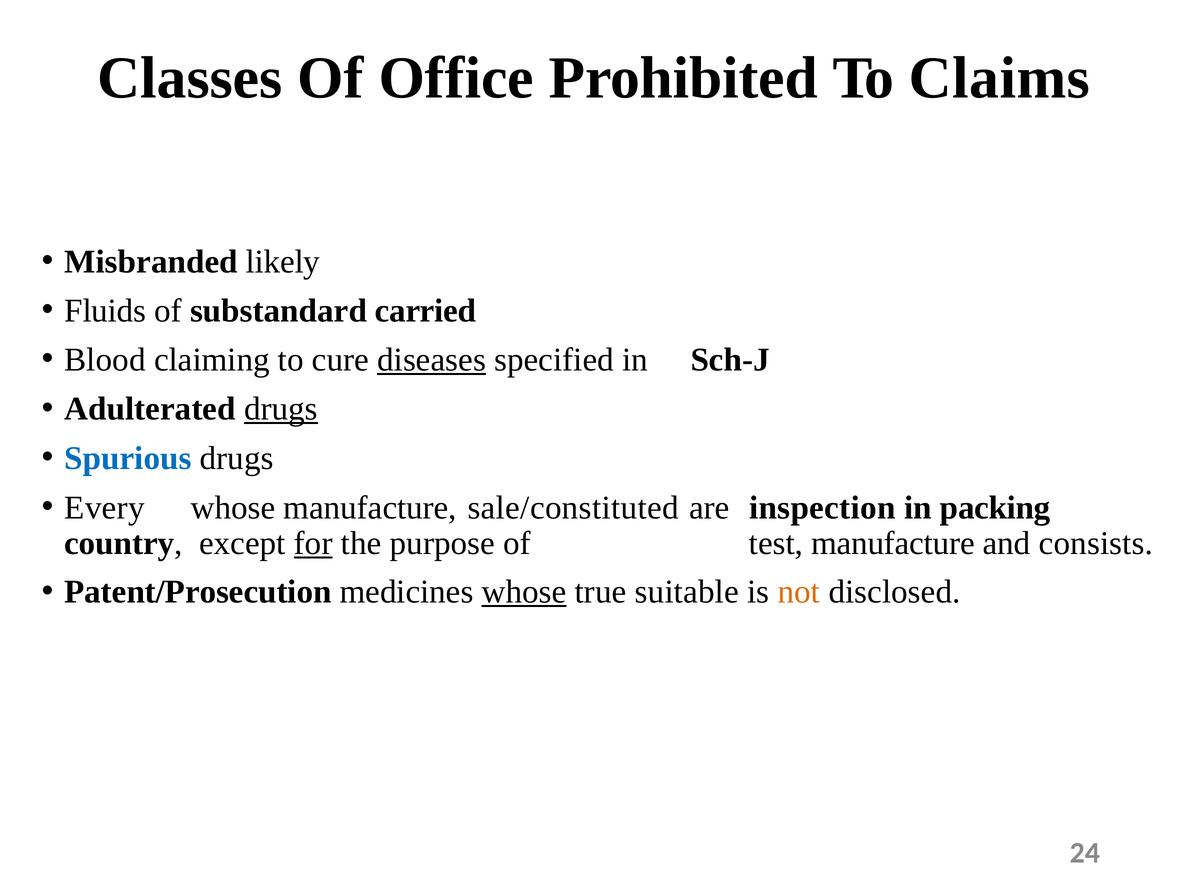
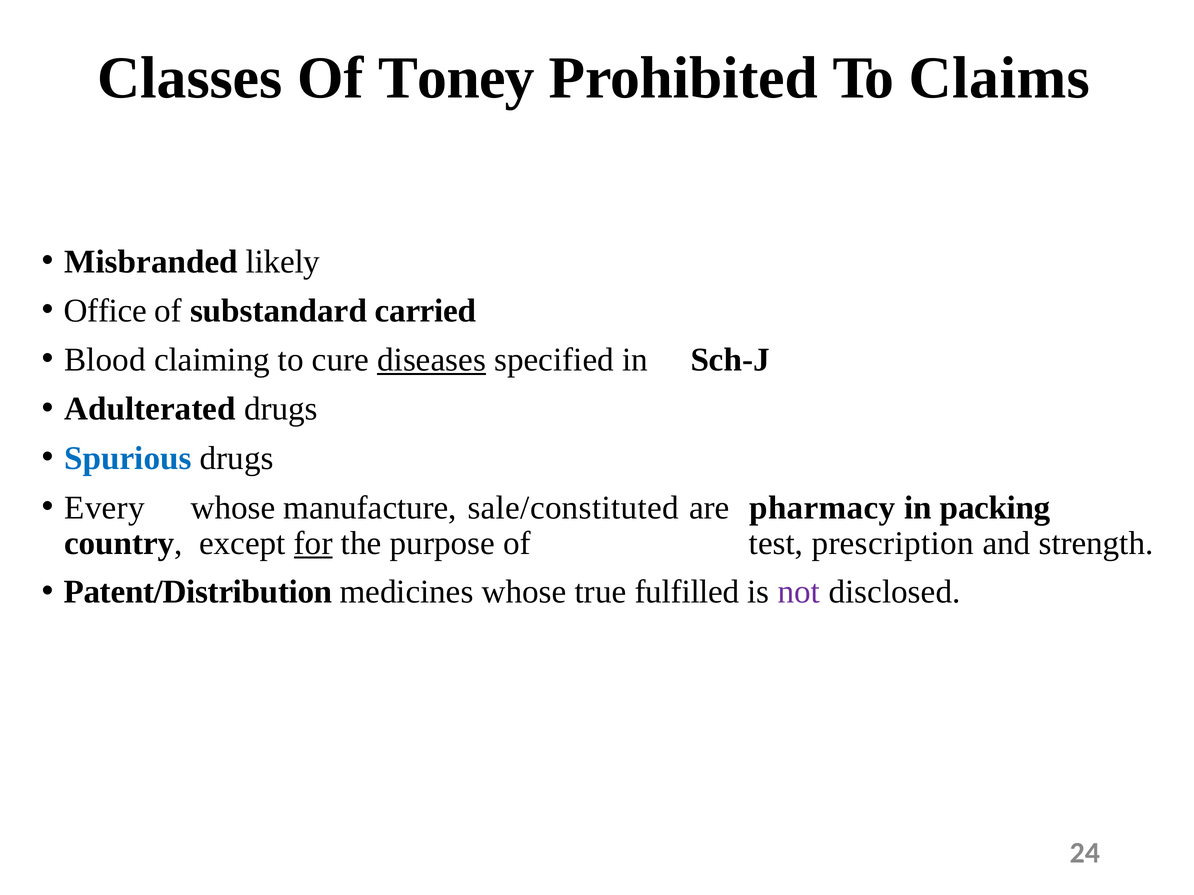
Office: Office -> Toney
Fluids: Fluids -> Office
drugs at (281, 409) underline: present -> none
inspection: inspection -> pharmacy
test manufacture: manufacture -> prescription
consists: consists -> strength
Patent/Prosecution: Patent/Prosecution -> Patent/Distribution
whose at (524, 592) underline: present -> none
suitable: suitable -> fulfilled
not colour: orange -> purple
